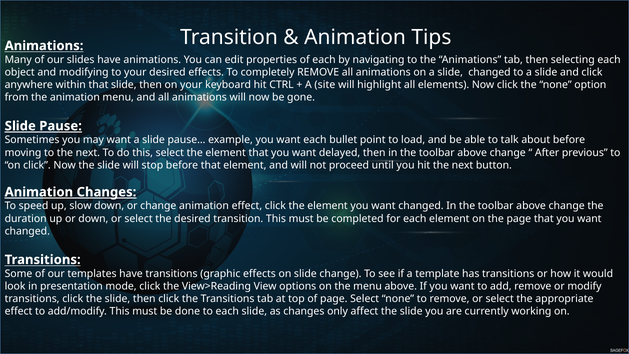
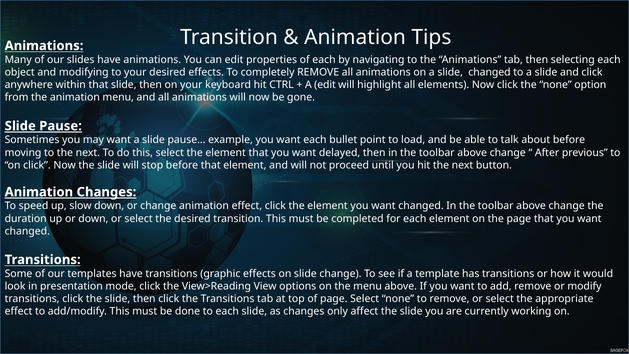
A site: site -> edit
